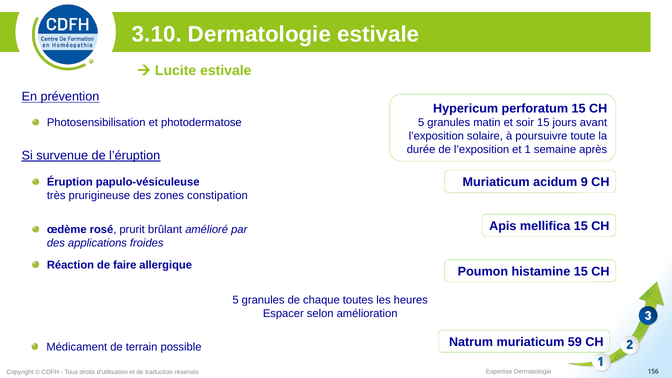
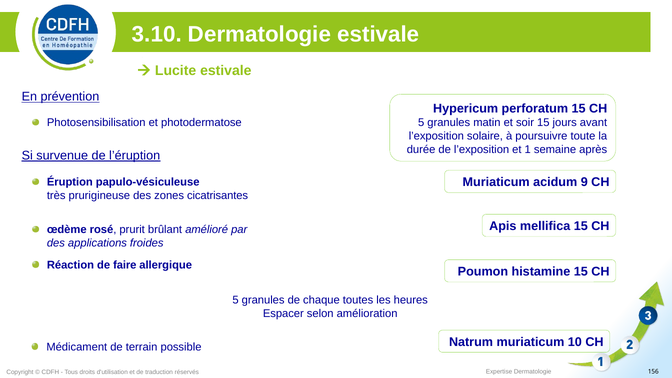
constipation: constipation -> cicatrisantes
59: 59 -> 10
